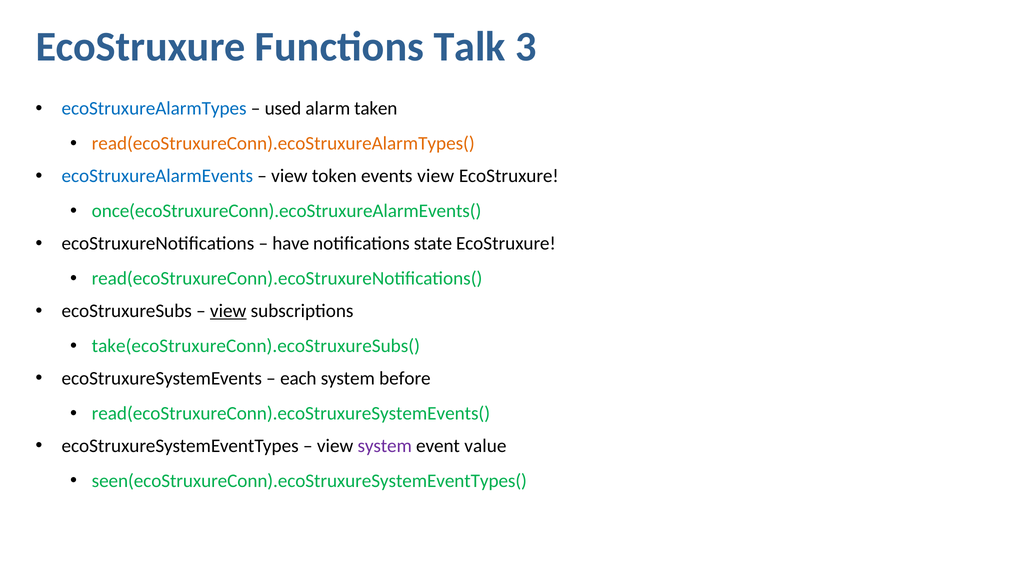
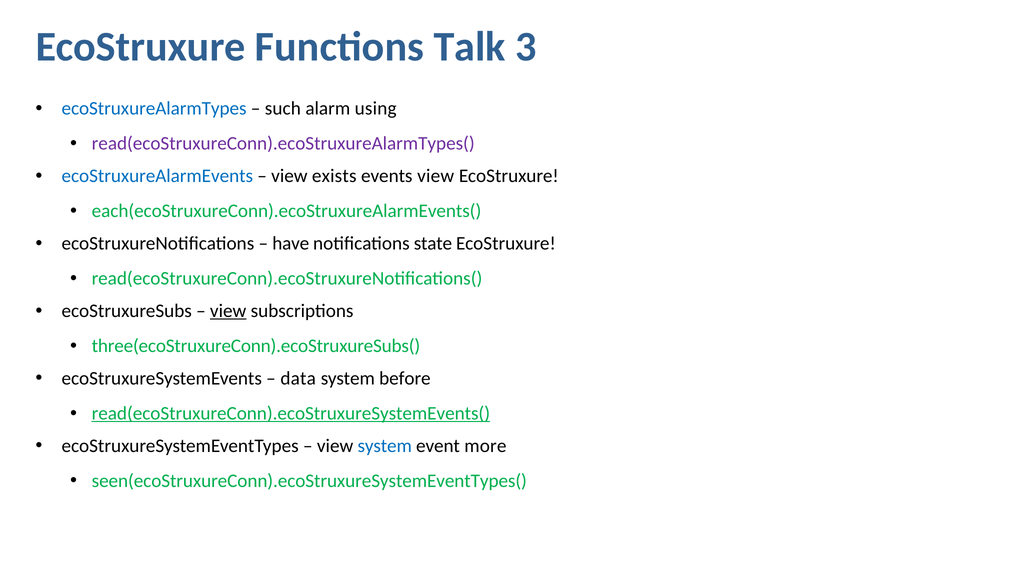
used: used -> such
taken: taken -> using
read(ecoStruxureConn).ecoStruxureAlarmTypes( colour: orange -> purple
token: token -> exists
once(ecoStruxureConn).ecoStruxureAlarmEvents(: once(ecoStruxureConn).ecoStruxureAlarmEvents( -> each(ecoStruxureConn).ecoStruxureAlarmEvents(
take(ecoStruxureConn).ecoStruxureSubs(: take(ecoStruxureConn).ecoStruxureSubs( -> three(ecoStruxureConn).ecoStruxureSubs(
each: each -> data
read(ecoStruxureConn).ecoStruxureSystemEvents( underline: none -> present
system at (385, 446) colour: purple -> blue
value: value -> more
